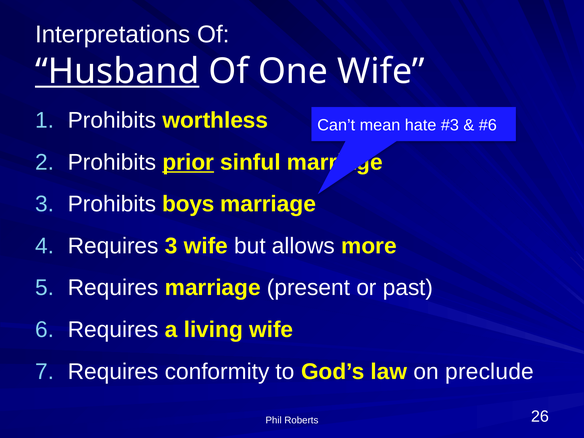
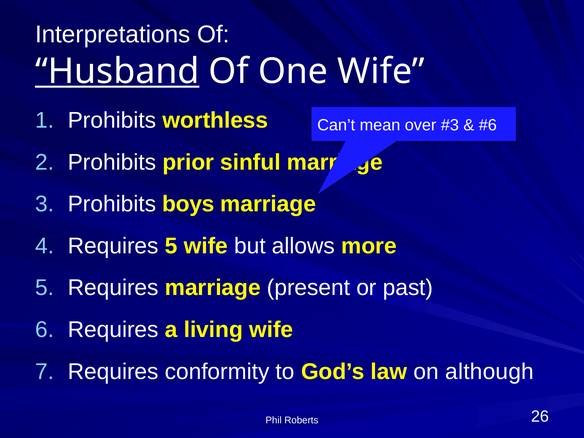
hate: hate -> over
prior underline: present -> none
Requires 3: 3 -> 5
preclude: preclude -> although
